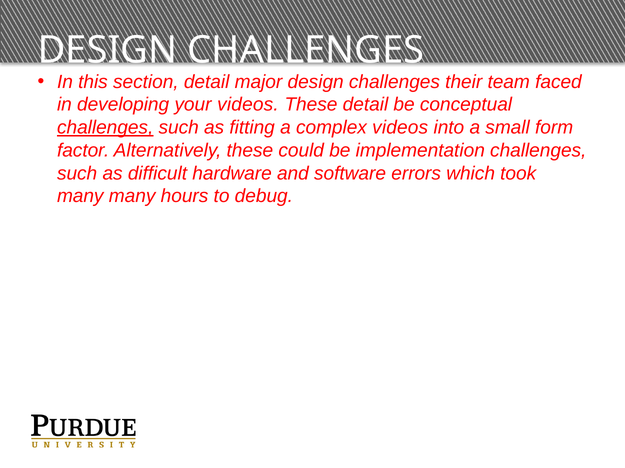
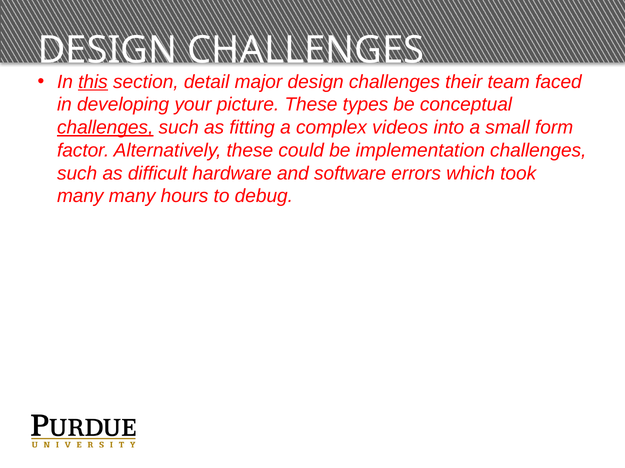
this underline: none -> present
your videos: videos -> picture
These detail: detail -> types
